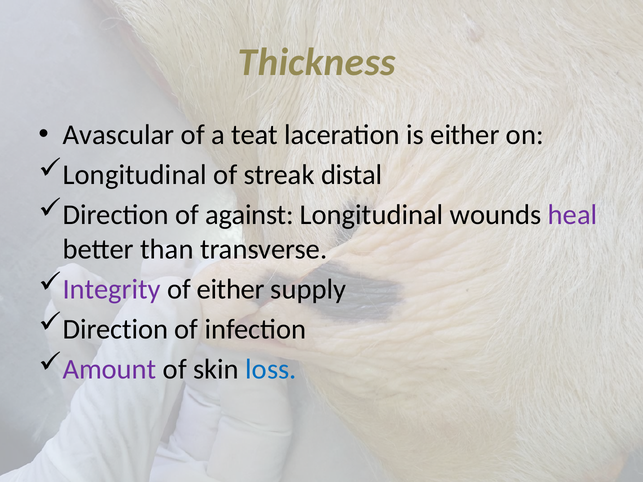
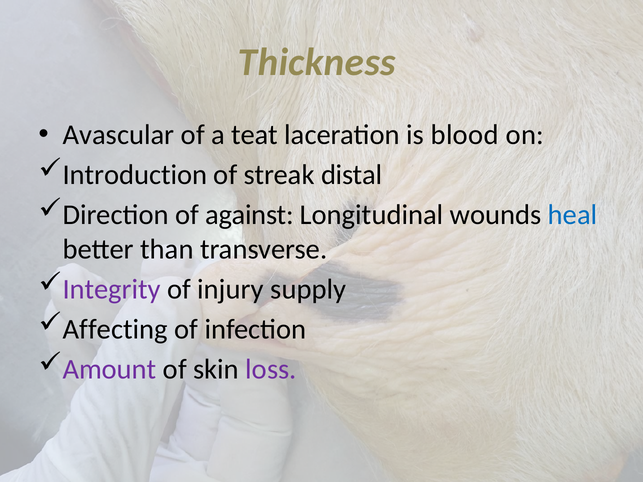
is either: either -> blood
Longitudinal at (135, 175): Longitudinal -> Introduction
heal colour: purple -> blue
of either: either -> injury
Direction at (115, 329): Direction -> Affecting
loss colour: blue -> purple
